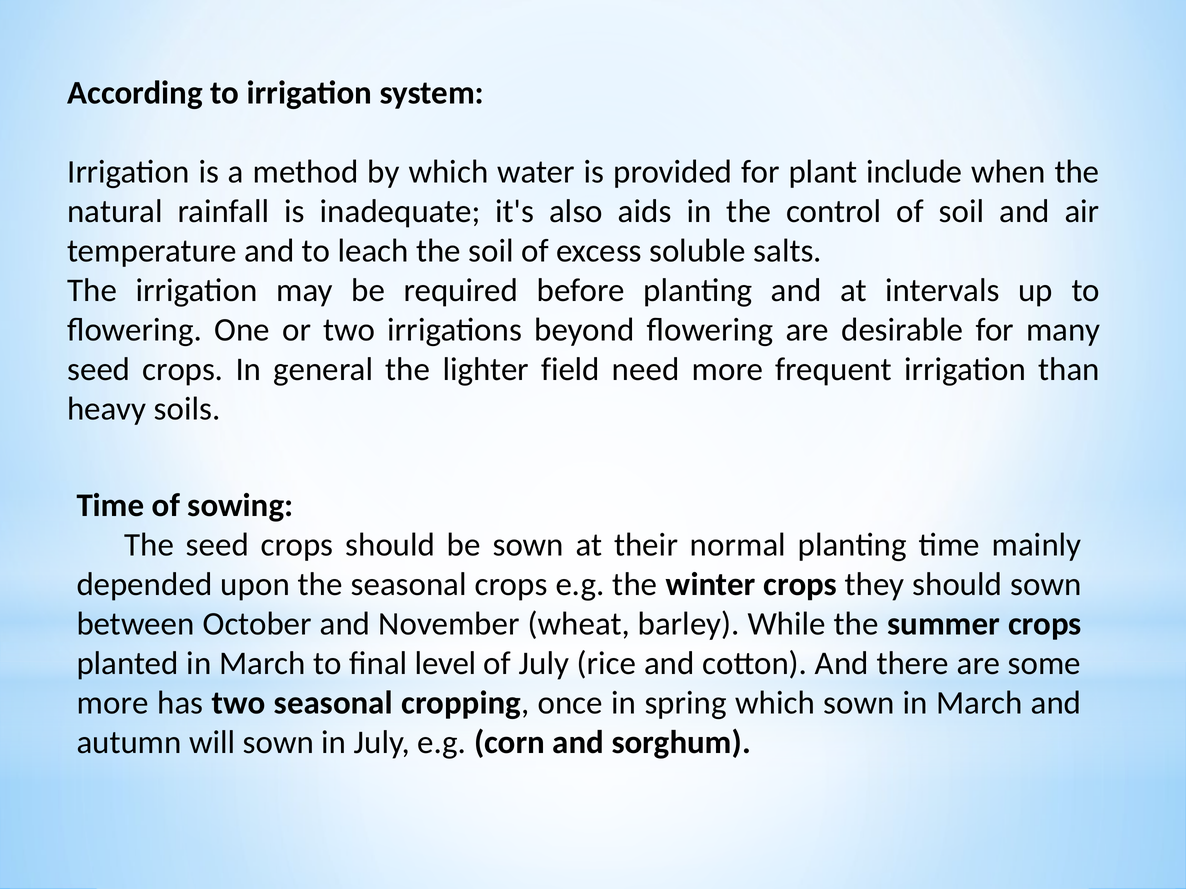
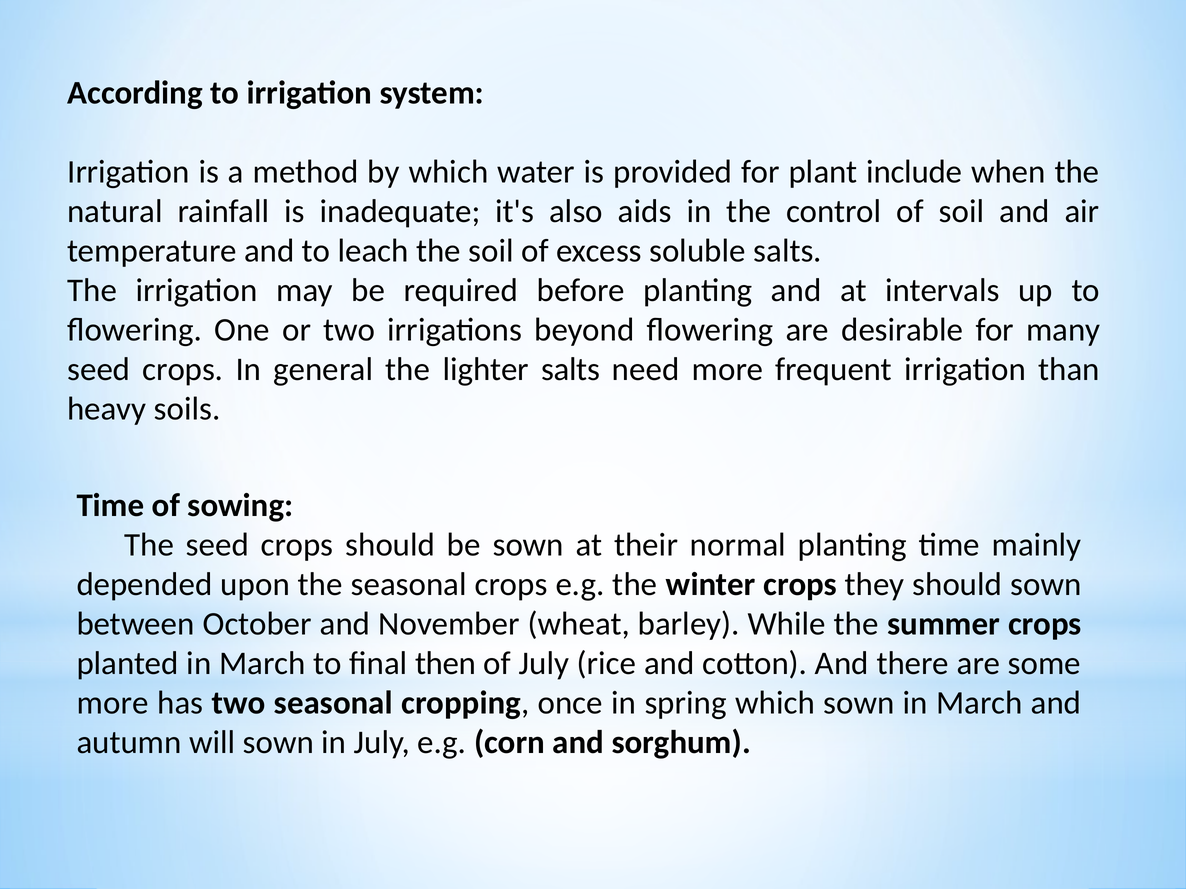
lighter field: field -> salts
level: level -> then
